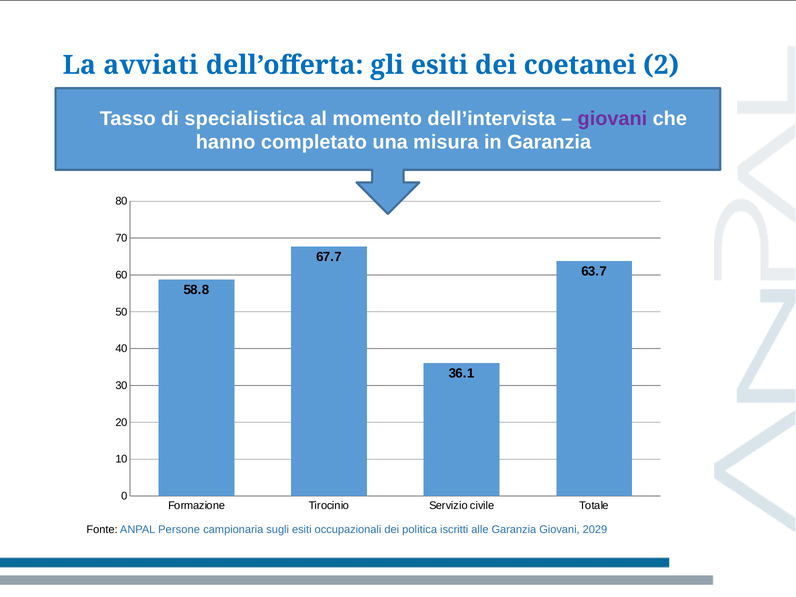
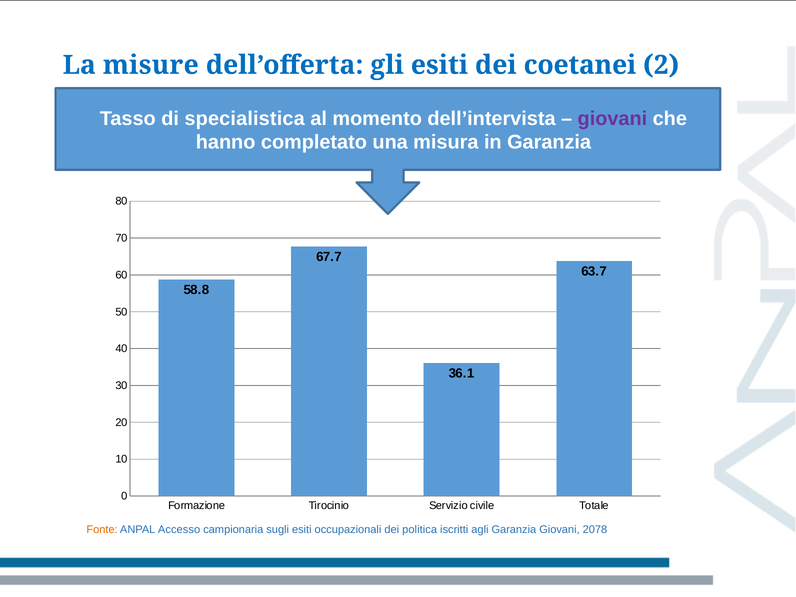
avviati: avviati -> misure
Fonte colour: black -> orange
Persone: Persone -> Accesso
alle: alle -> agli
2029: 2029 -> 2078
